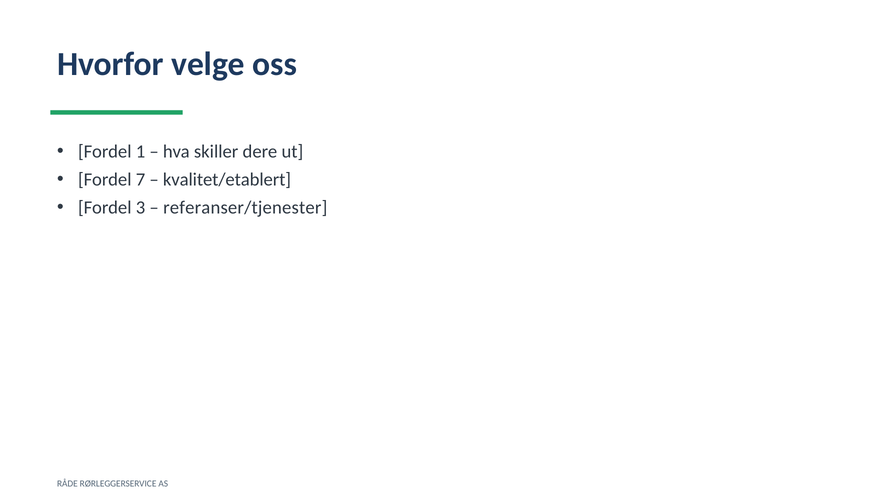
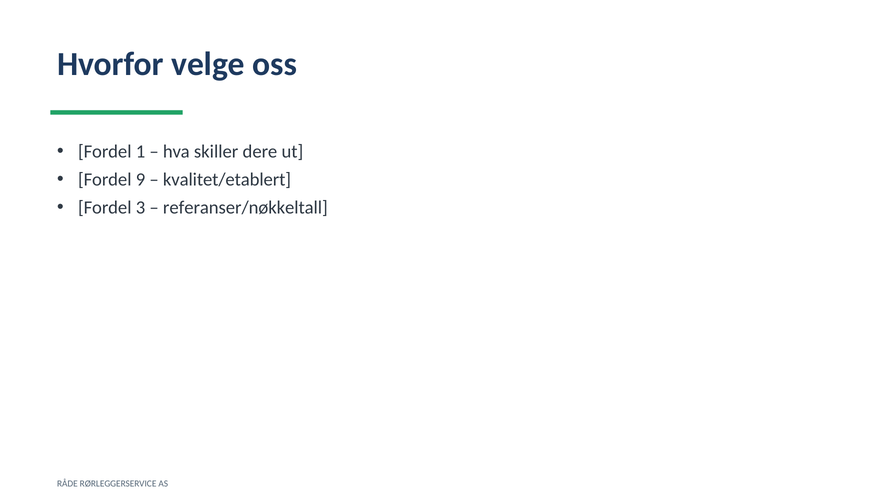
7: 7 -> 9
referanser/tjenester: referanser/tjenester -> referanser/nøkkeltall
